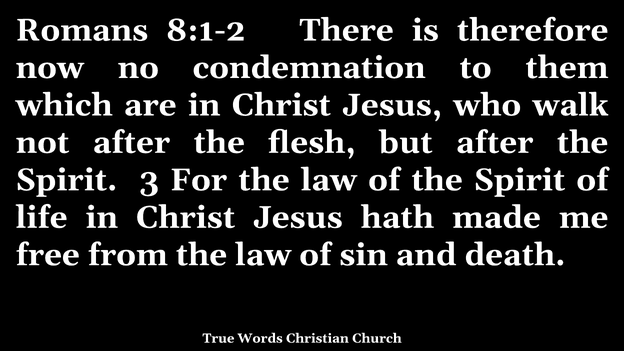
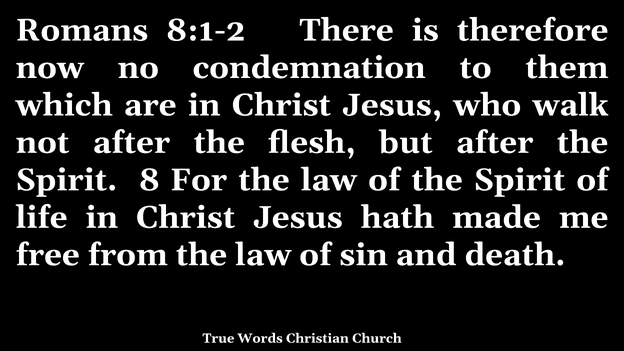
3: 3 -> 8
